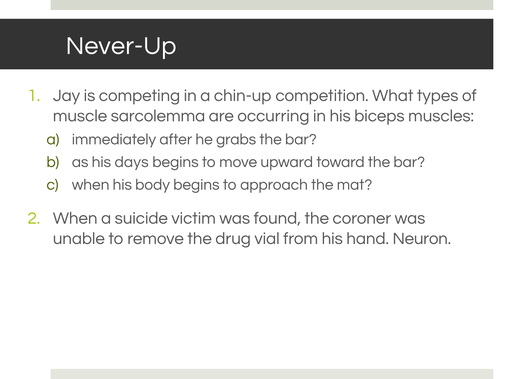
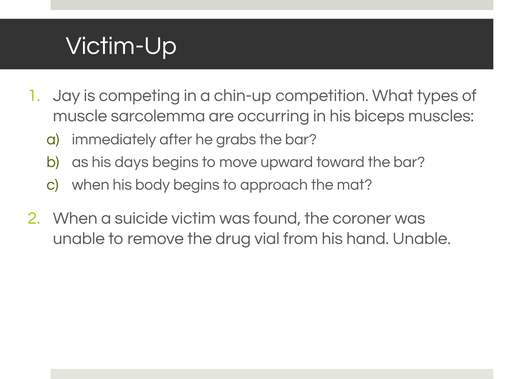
Never-Up: Never-Up -> Victim-Up
hand Neuron: Neuron -> Unable
